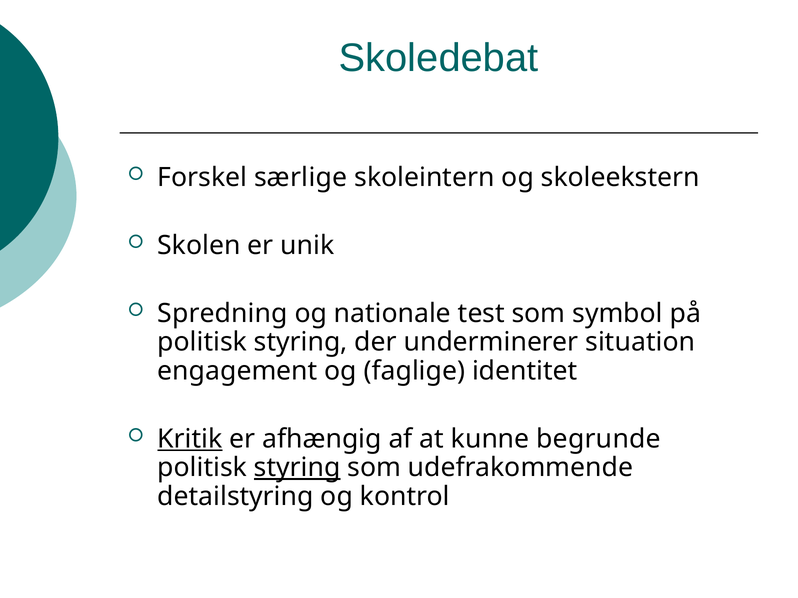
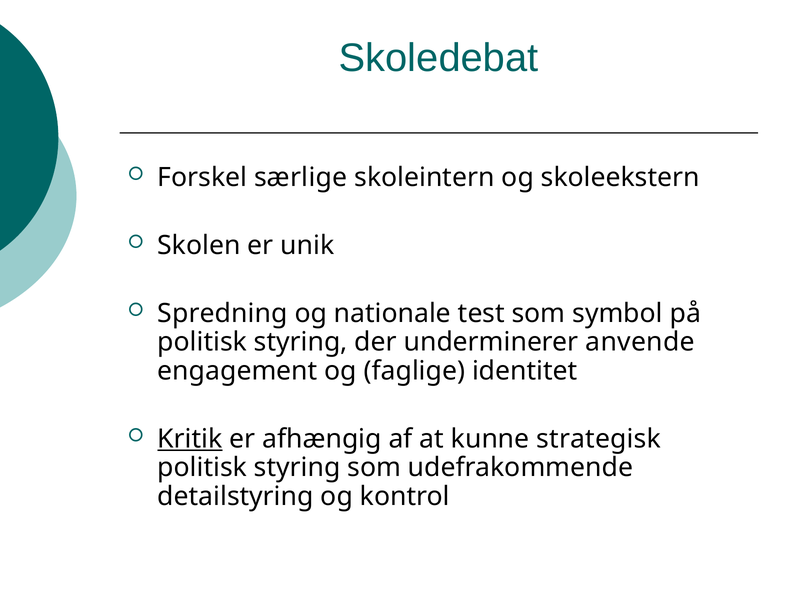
situation: situation -> anvende
begrunde: begrunde -> strategisk
styring at (297, 468) underline: present -> none
